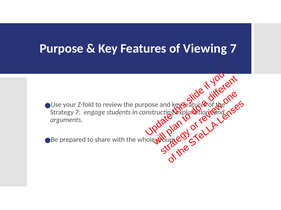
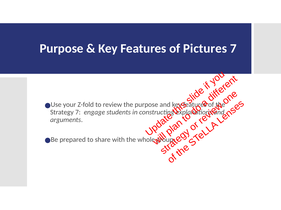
Viewing: Viewing -> Pictures
